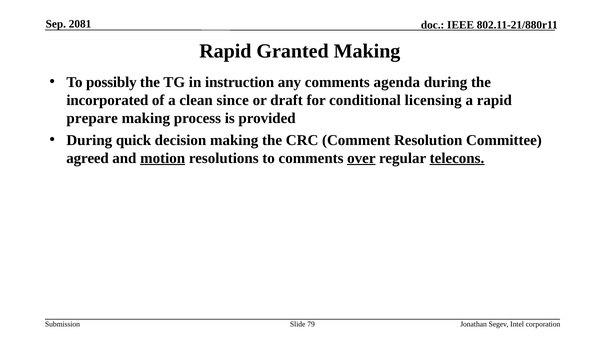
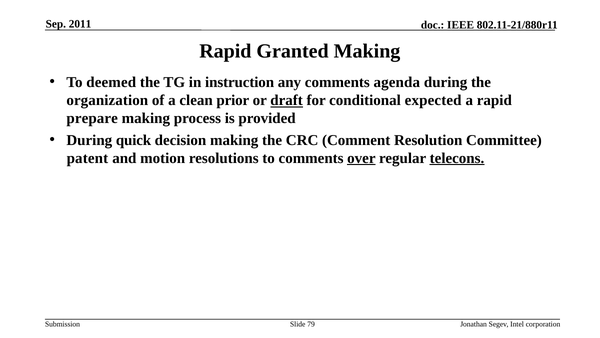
2081: 2081 -> 2011
possibly: possibly -> deemed
incorporated: incorporated -> organization
since: since -> prior
draft underline: none -> present
licensing: licensing -> expected
agreed: agreed -> patent
motion underline: present -> none
